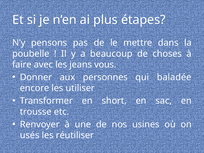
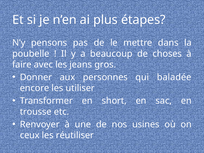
vous: vous -> gros
usés: usés -> ceux
